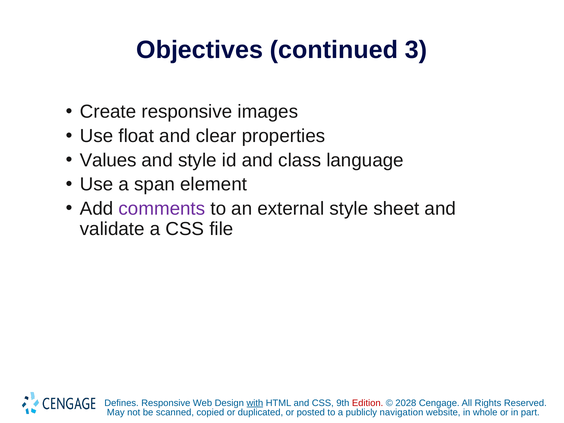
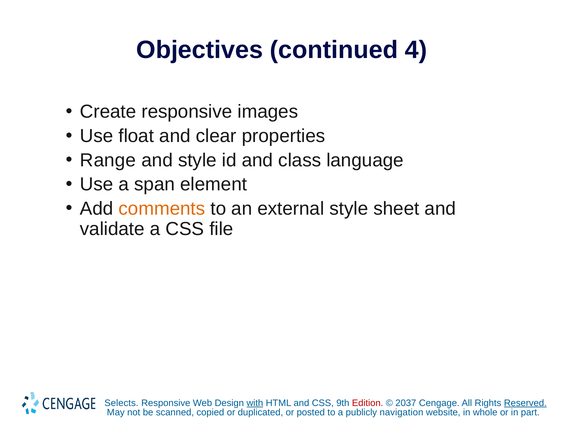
3: 3 -> 4
Values: Values -> Range
comments colour: purple -> orange
Defines: Defines -> Selects
2028: 2028 -> 2037
Reserved underline: none -> present
